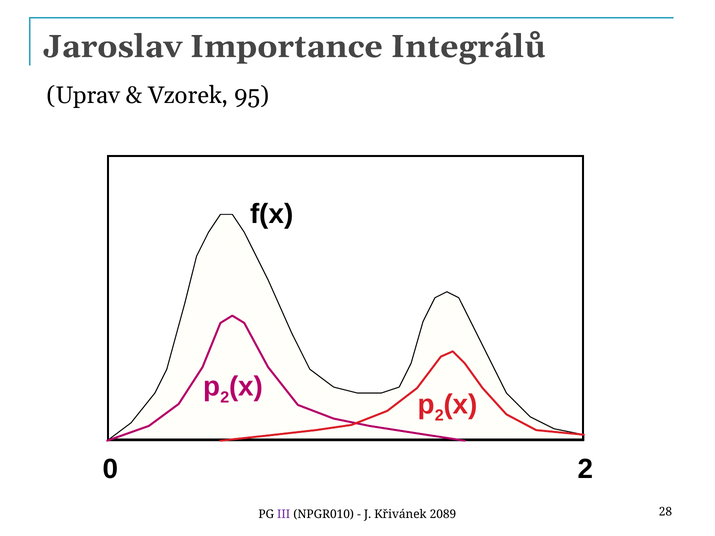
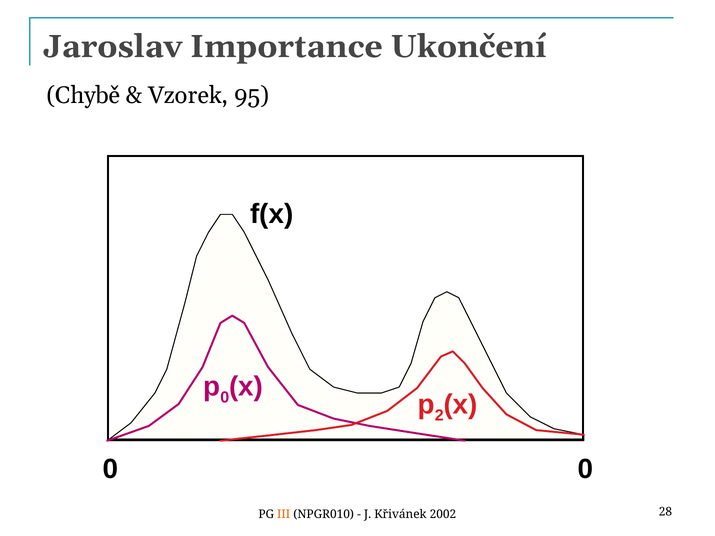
Integrálů: Integrálů -> Ukončení
Uprav: Uprav -> Chybě
2 at (225, 398): 2 -> 0
0 2: 2 -> 0
III colour: purple -> orange
2089: 2089 -> 2002
